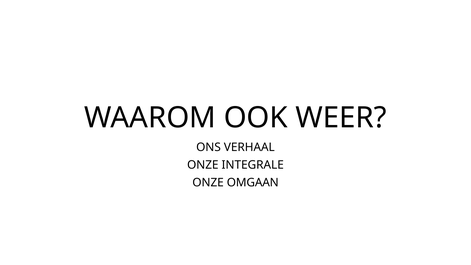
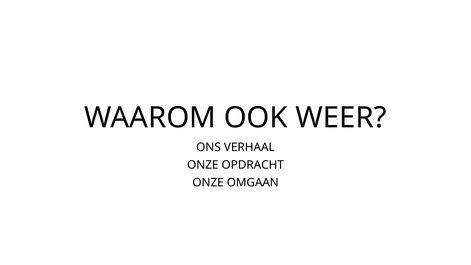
INTEGRALE: INTEGRALE -> OPDRACHT
